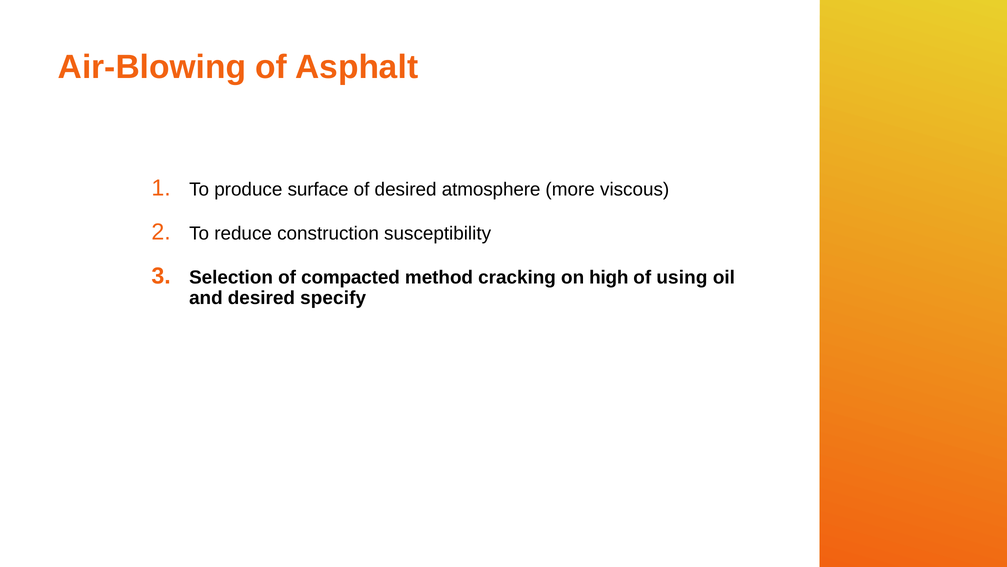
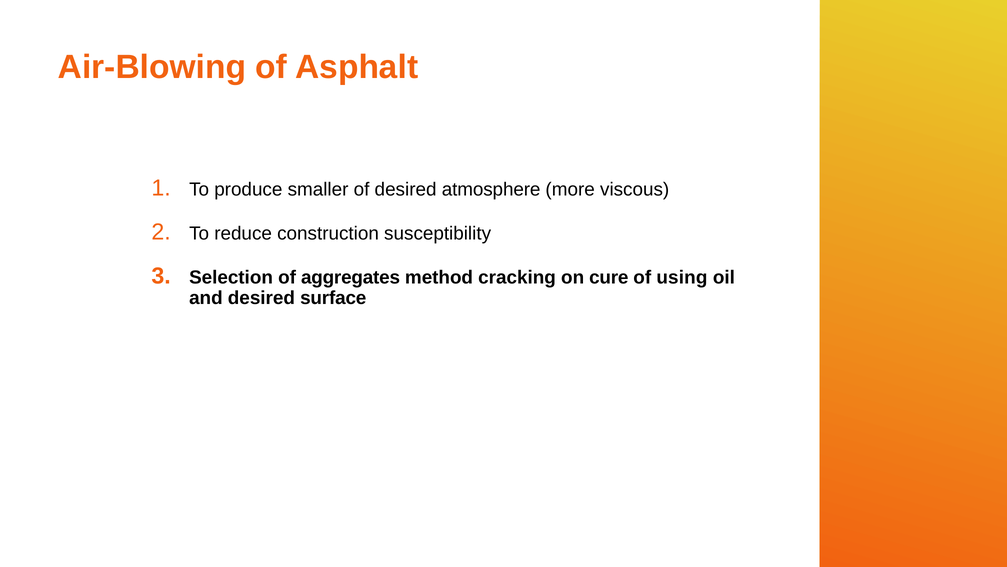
surface: surface -> smaller
compacted: compacted -> aggregates
high: high -> cure
specify: specify -> surface
